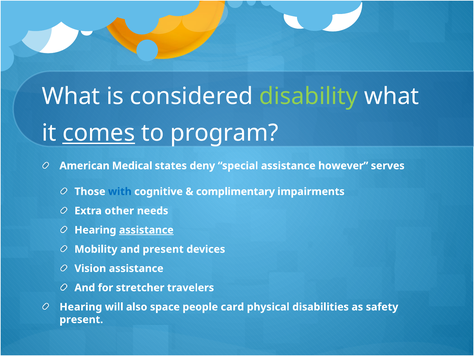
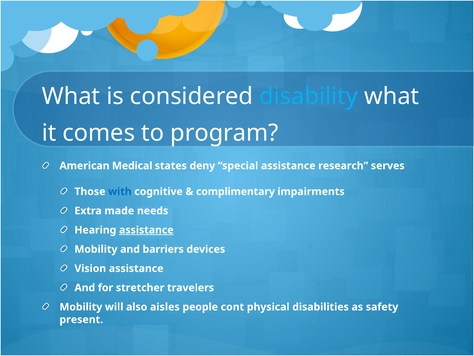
disability colour: light green -> light blue
comes underline: present -> none
however: however -> research
other: other -> made
and present: present -> barriers
Hearing at (81, 307): Hearing -> Mobility
space: space -> aisles
card: card -> cont
